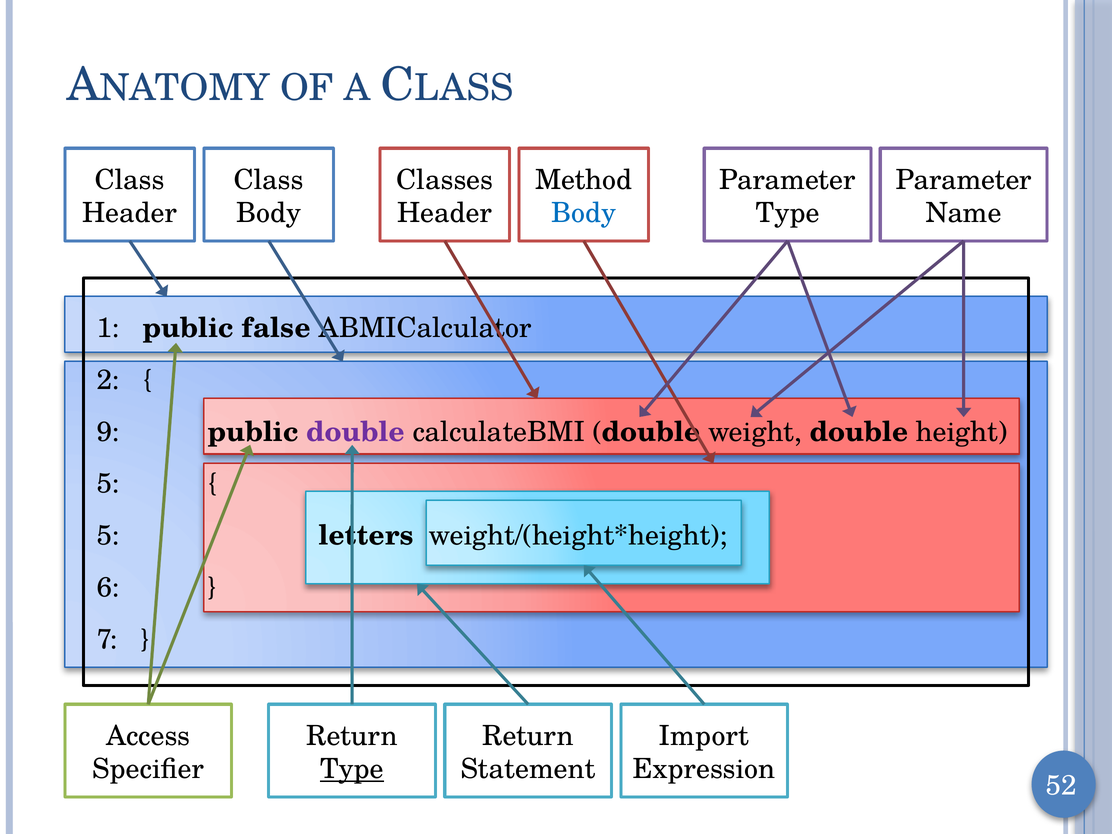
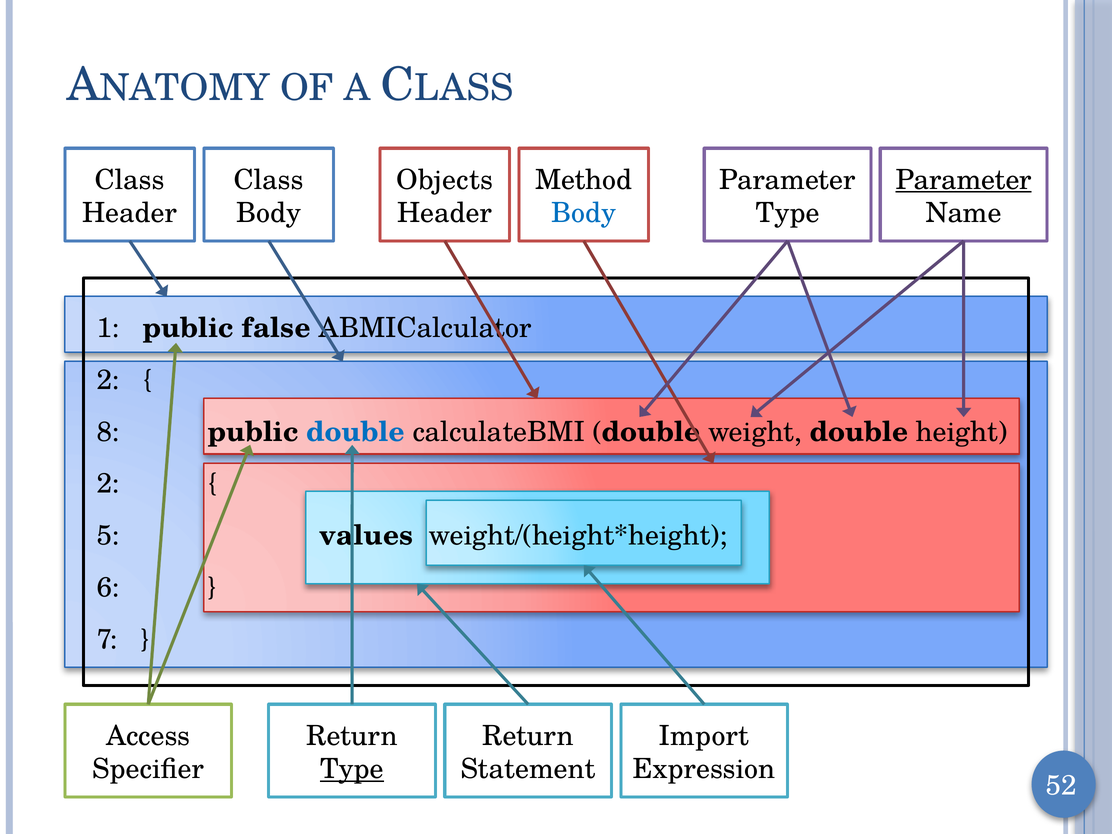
Classes: Classes -> Objects
Parameter at (964, 180) underline: none -> present
9: 9 -> 8
double at (355, 432) colour: purple -> blue
5 at (108, 484): 5 -> 2
letters: letters -> values
